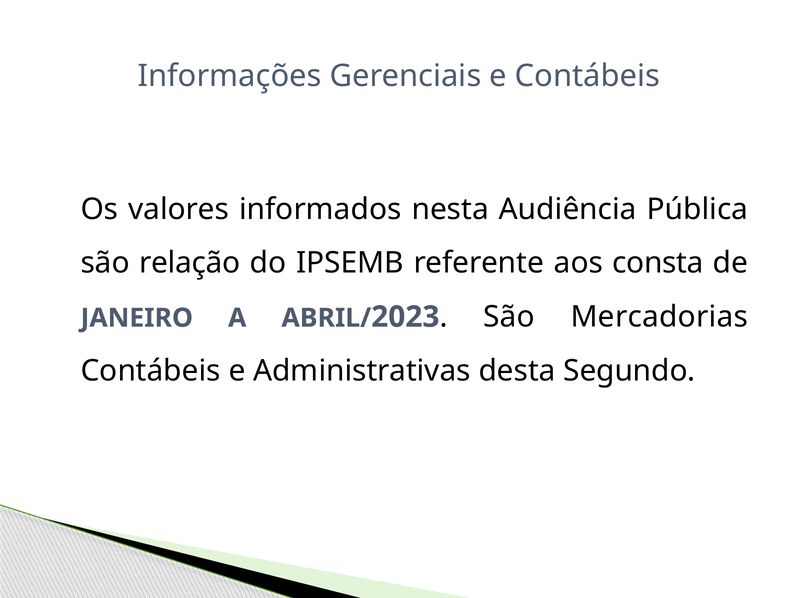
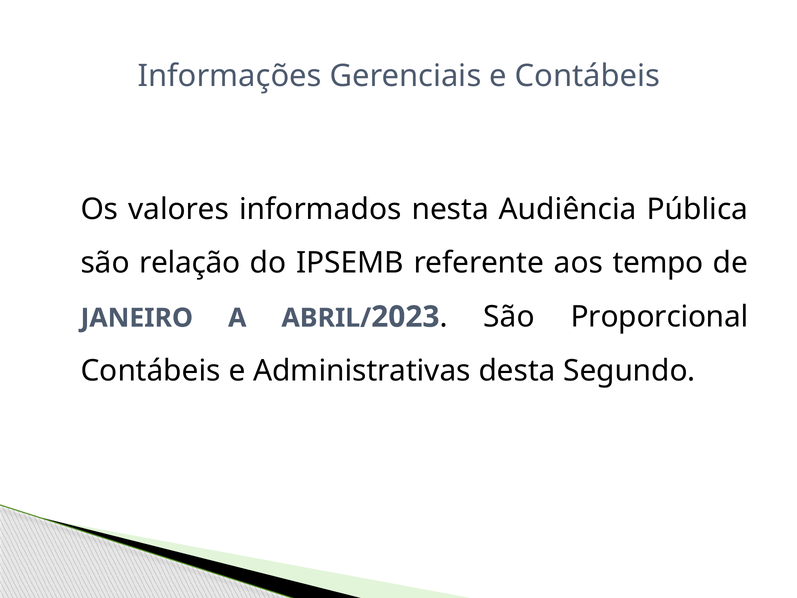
consta: consta -> tempo
Mercadorias: Mercadorias -> Proporcional
